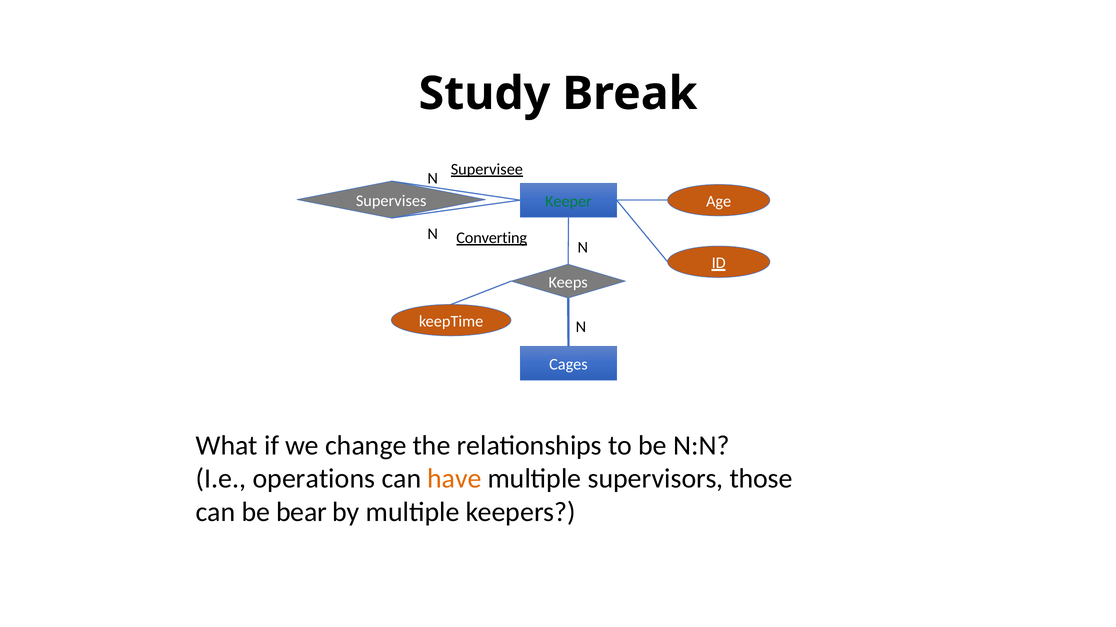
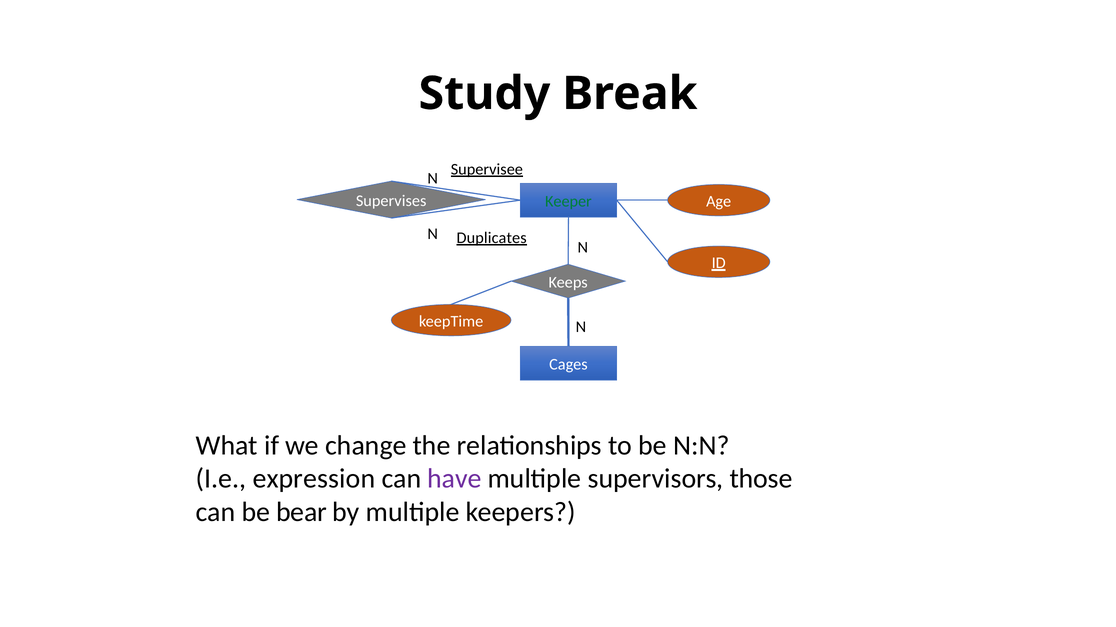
Converting: Converting -> Duplicates
operations: operations -> expression
have colour: orange -> purple
